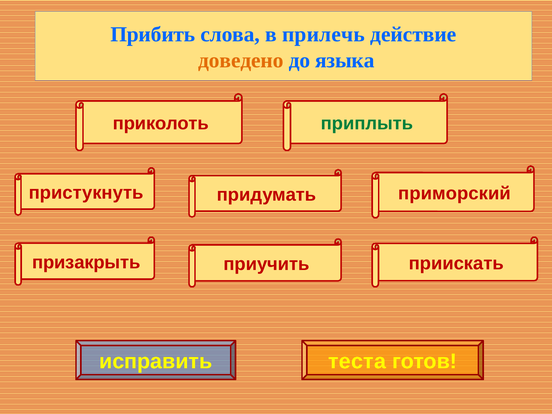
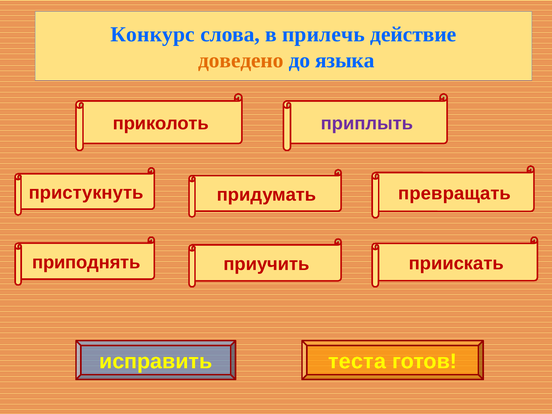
Прибить: Прибить -> Конкурс
приплыть colour: green -> purple
приморский: приморский -> превращать
призакрыть: призакрыть -> приподнять
